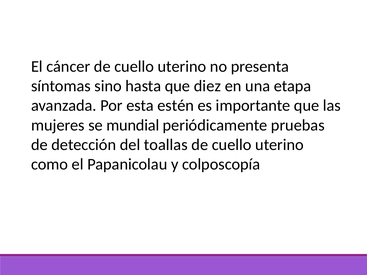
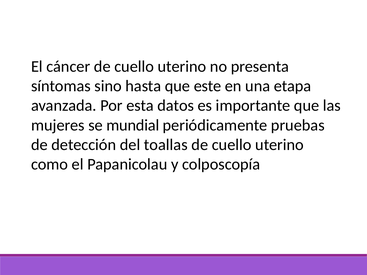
diez: diez -> este
estén: estén -> datos
